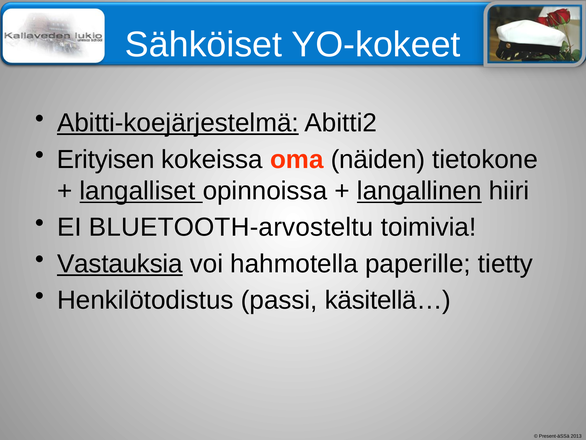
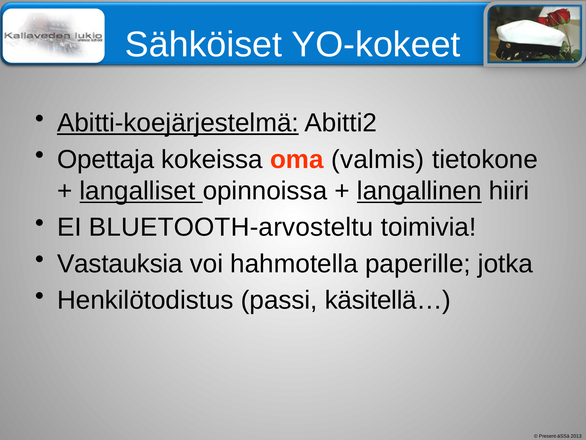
Erityisen: Erityisen -> Opettaja
näiden: näiden -> valmis
Vastauksia underline: present -> none
tietty: tietty -> jotka
